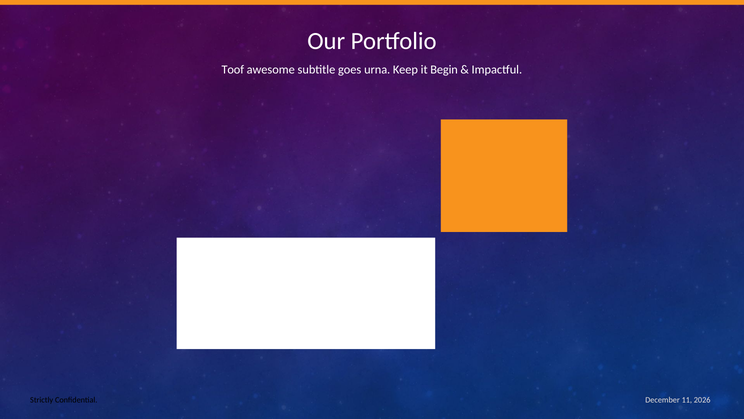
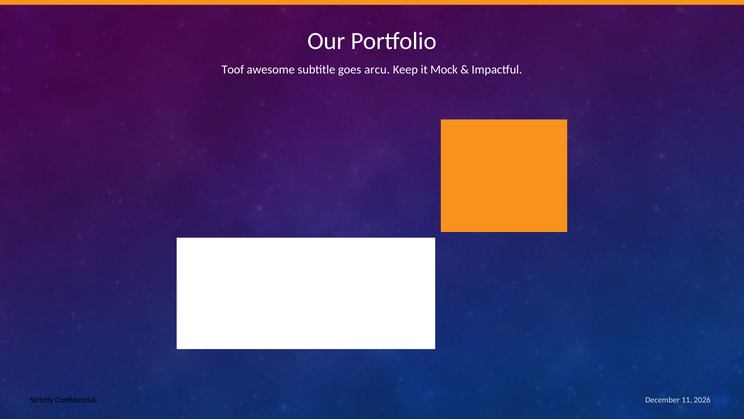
urna: urna -> arcu
Begin: Begin -> Mock
